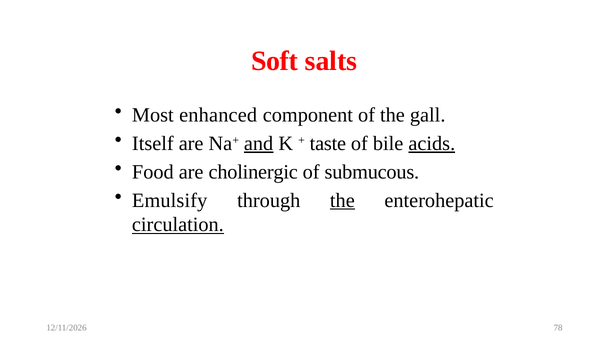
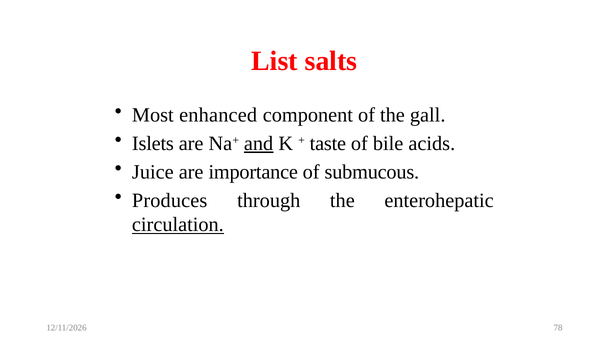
Soft: Soft -> List
Itself: Itself -> Islets
acids underline: present -> none
Food: Food -> Juice
cholinergic: cholinergic -> importance
Emulsify: Emulsify -> Produces
the at (342, 200) underline: present -> none
